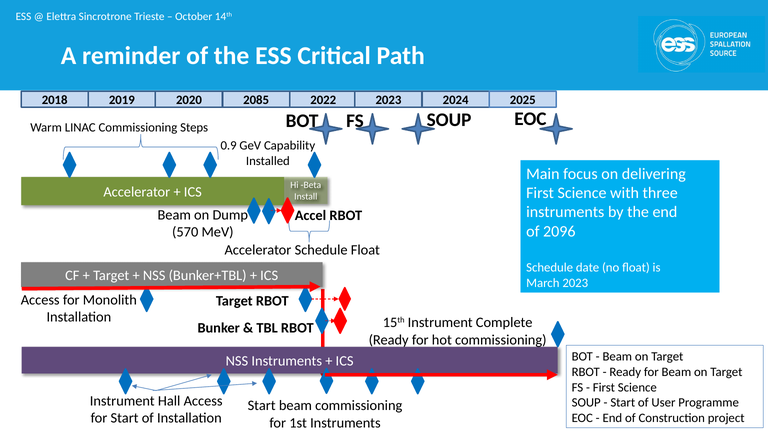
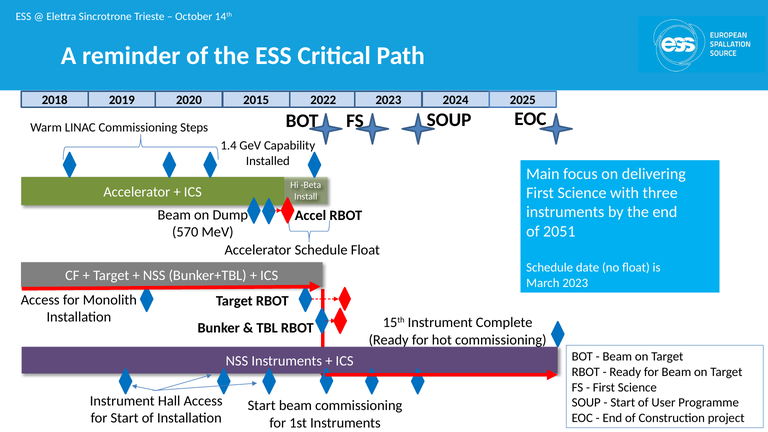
2085: 2085 -> 2015
0.9: 0.9 -> 1.4
2096: 2096 -> 2051
